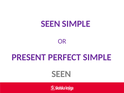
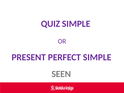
SEEN at (51, 24): SEEN -> QUIZ
